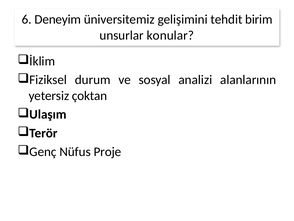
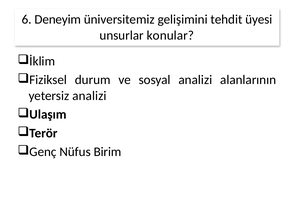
birim: birim -> üyesi
yetersiz çoktan: çoktan -> analizi
Proje: Proje -> Birim
